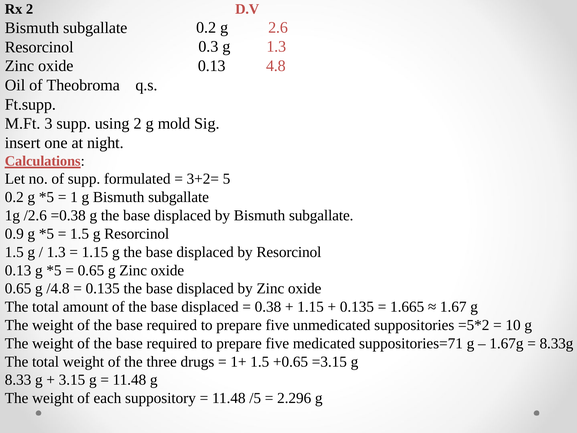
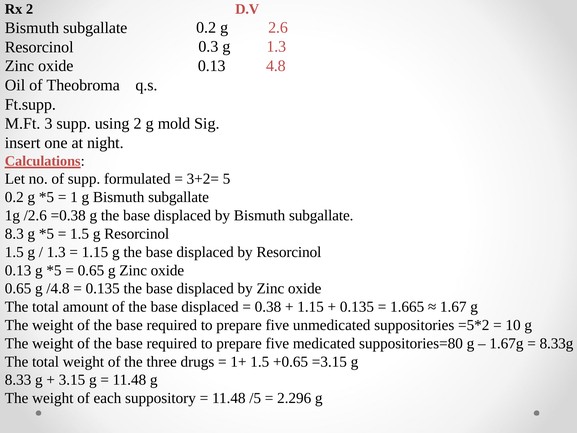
0.9: 0.9 -> 8.3
suppositories=71: suppositories=71 -> suppositories=80
